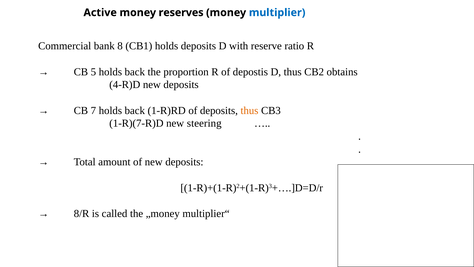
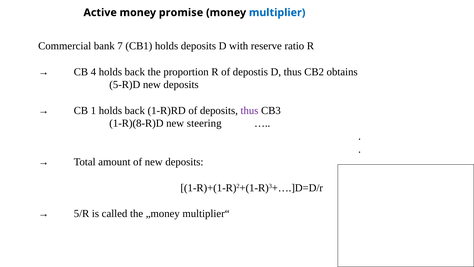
reserves: reserves -> promise
8: 8 -> 7
5: 5 -> 4
4-R)D: 4-R)D -> 5-R)D
7: 7 -> 1
thus at (249, 110) colour: orange -> purple
1-R)(7-R)D: 1-R)(7-R)D -> 1-R)(8-R)D
8/R: 8/R -> 5/R
